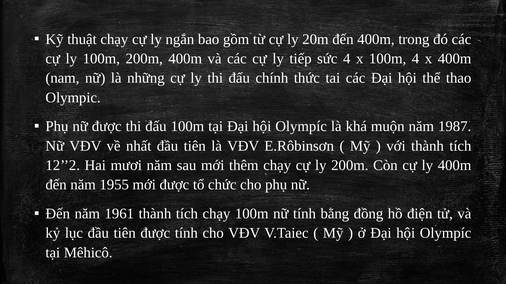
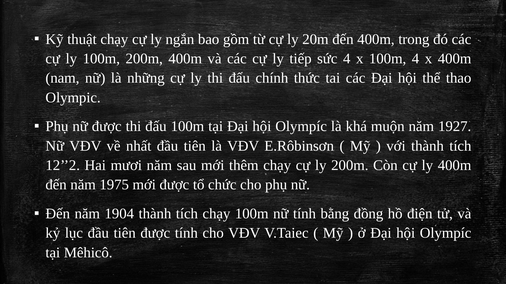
1987: 1987 -> 1927
1955: 1955 -> 1975
1961: 1961 -> 1904
